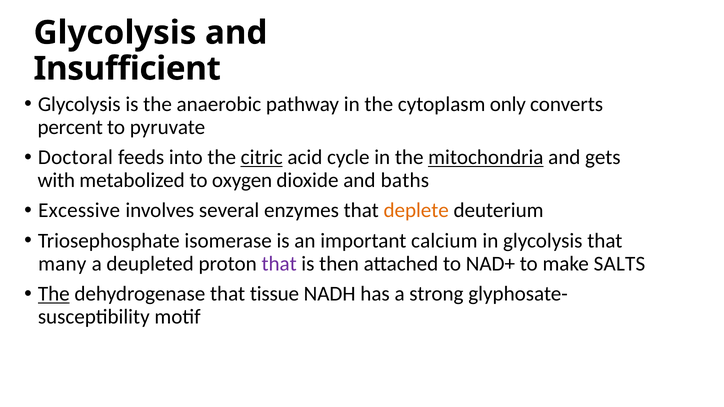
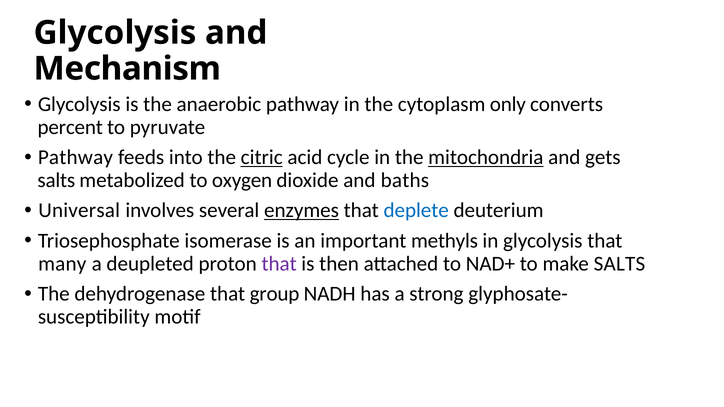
Insufficient: Insufficient -> Mechanism
Doctoral at (75, 157): Doctoral -> Pathway
with at (56, 180): with -> salts
Excessive: Excessive -> Universal
enzymes underline: none -> present
deplete colour: orange -> blue
calcium: calcium -> methyls
The at (54, 294) underline: present -> none
tissue: tissue -> group
